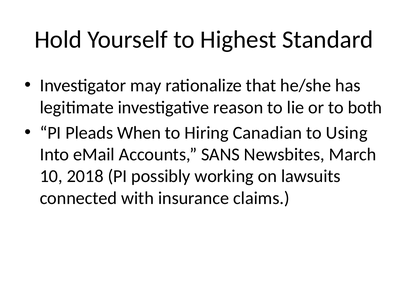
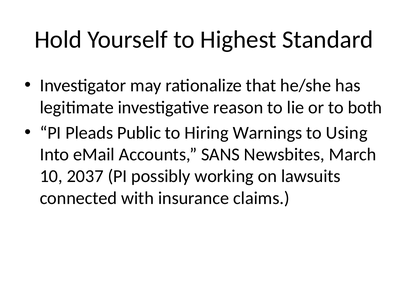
When: When -> Public
Canadian: Canadian -> Warnings
2018: 2018 -> 2037
